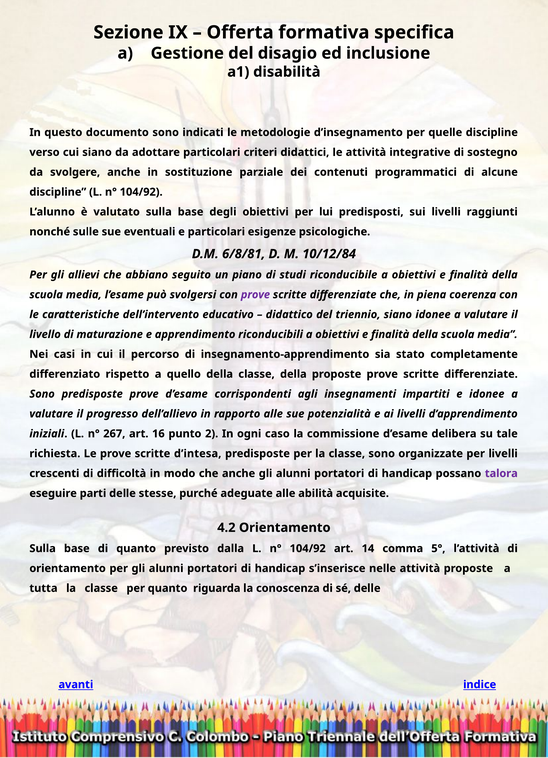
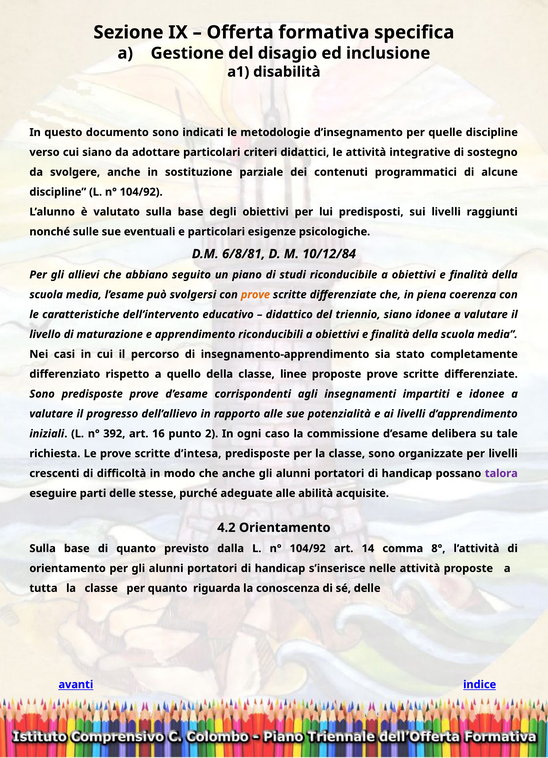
prove at (255, 295) colour: purple -> orange
classe della: della -> linee
267: 267 -> 392
5°: 5° -> 8°
